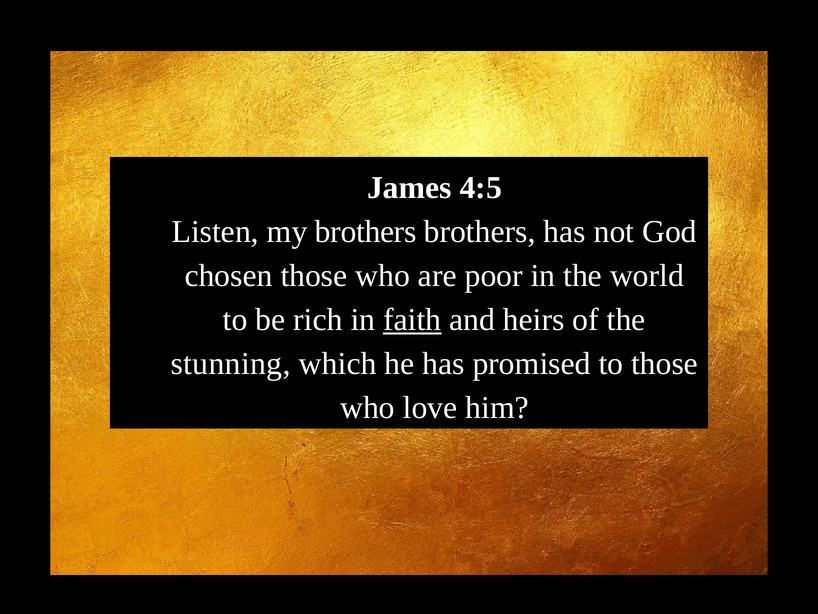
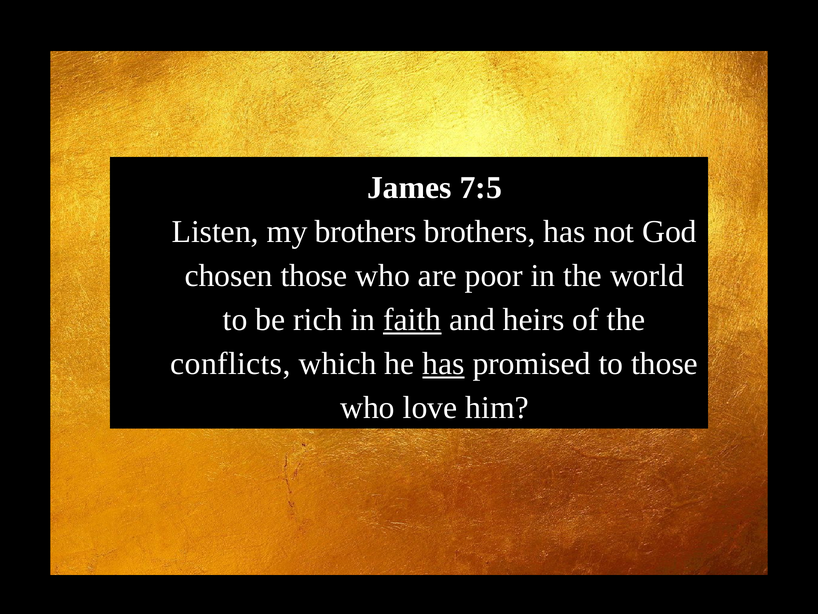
4:5: 4:5 -> 7:5
stunning: stunning -> conflicts
has at (443, 363) underline: none -> present
